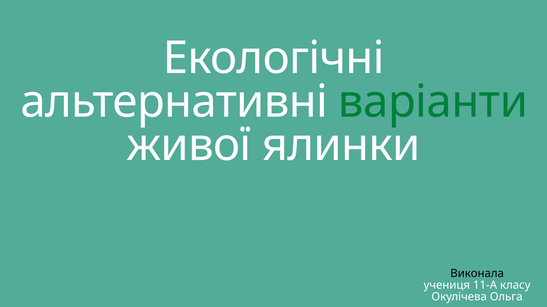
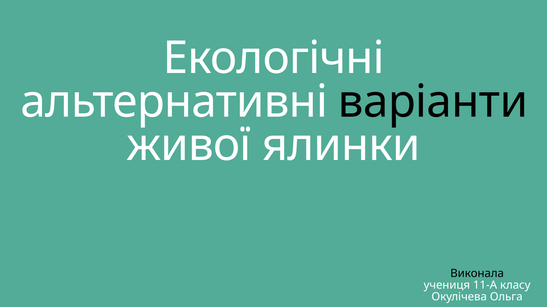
варіанти colour: green -> black
